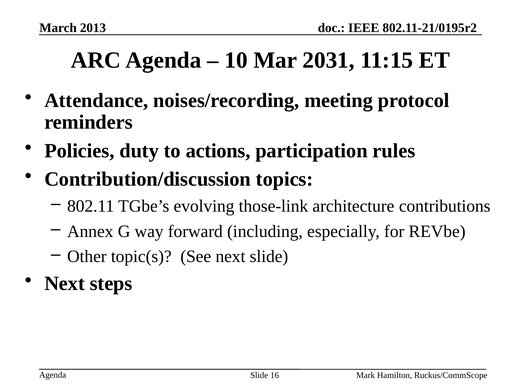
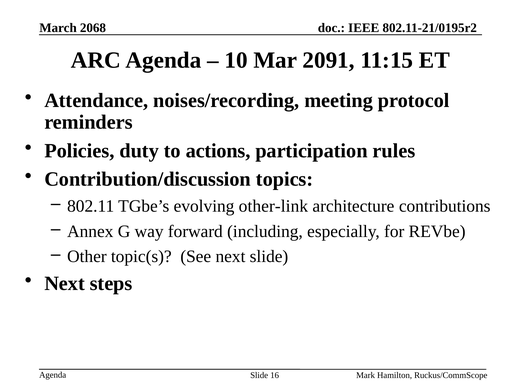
2013: 2013 -> 2068
2031: 2031 -> 2091
those-link: those-link -> other-link
